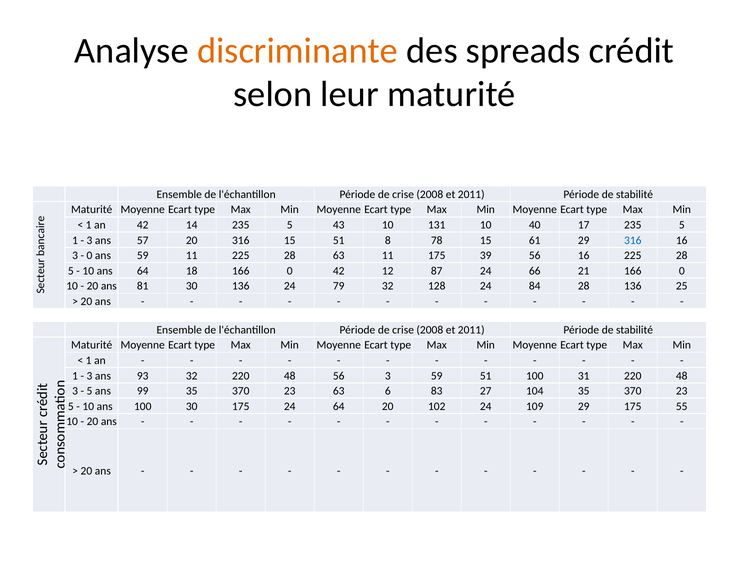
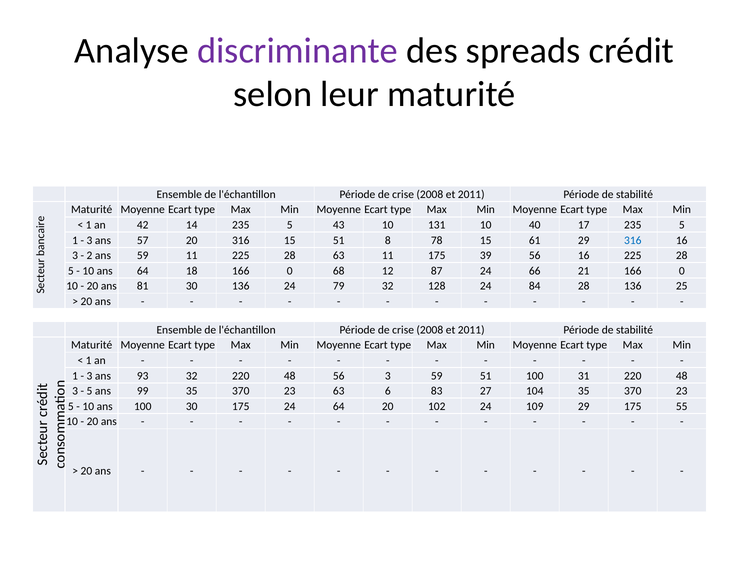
discriminante colour: orange -> purple
0 at (90, 256): 0 -> 2
0 42: 42 -> 68
